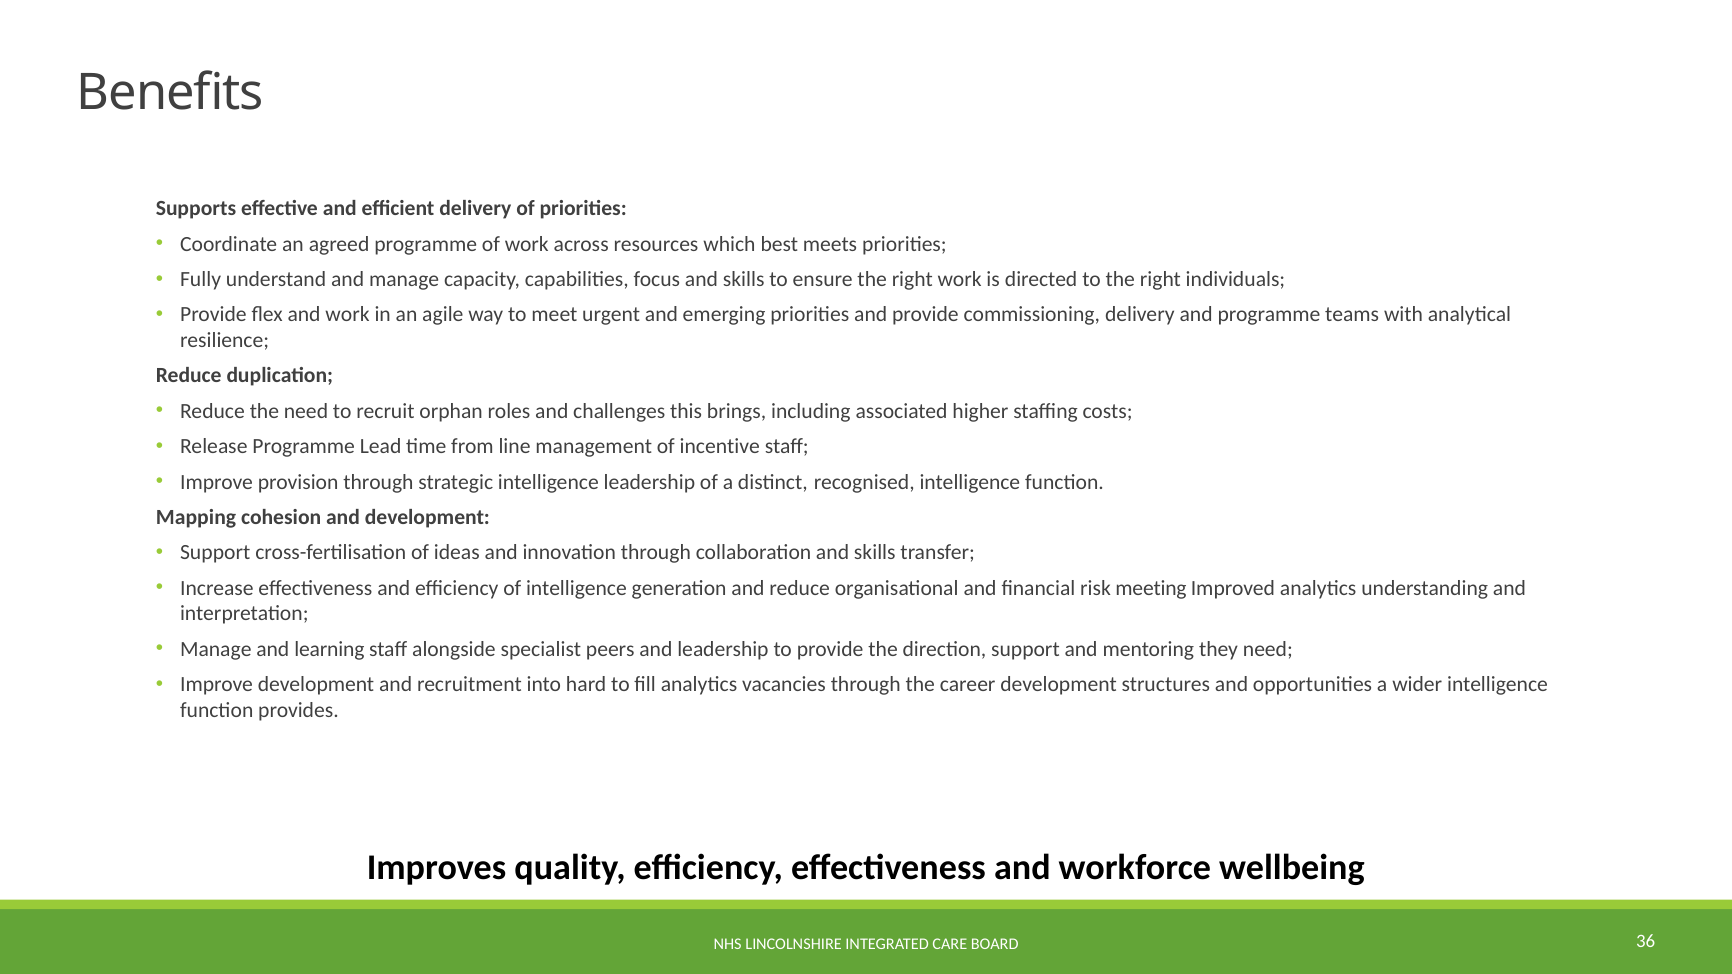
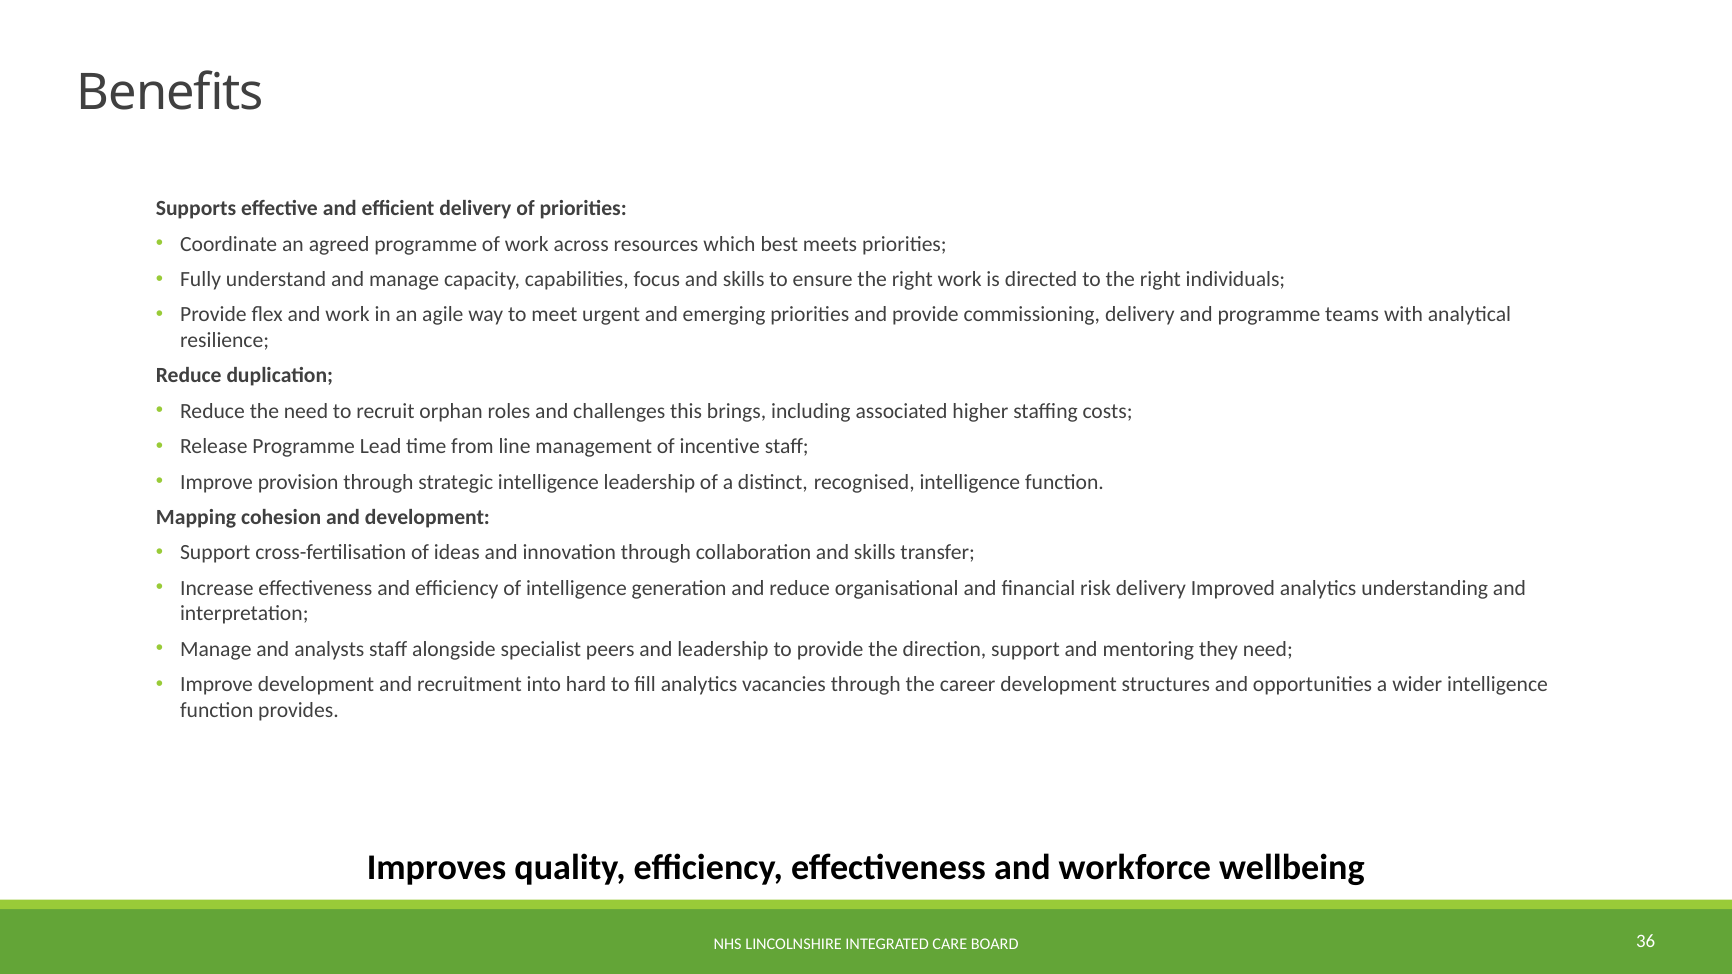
risk meeting: meeting -> delivery
learning: learning -> analysts
